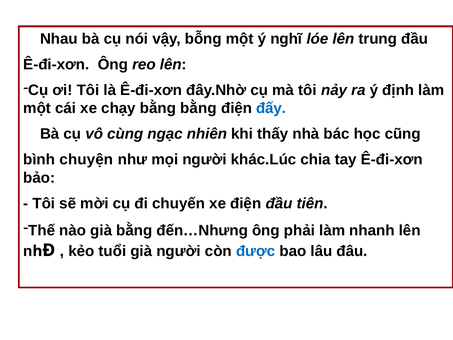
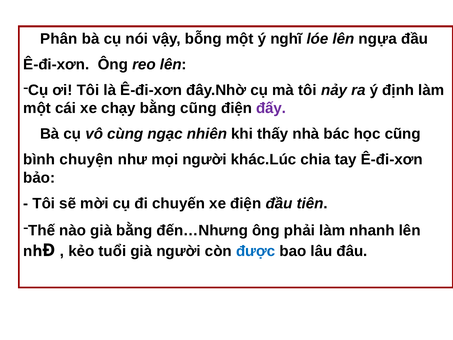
Nhau: Nhau -> Phân
trung: trung -> ngựa
bằng bằng: bằng -> cũng
đấy colour: blue -> purple
